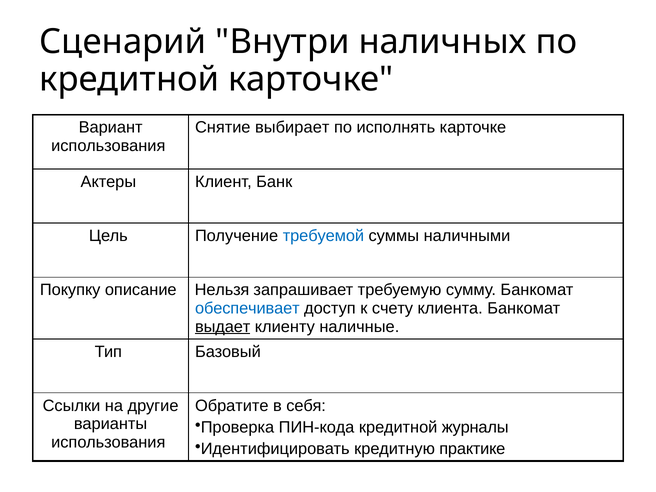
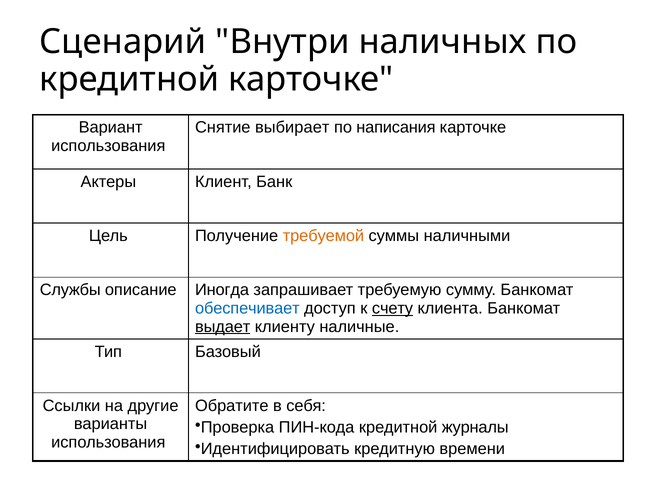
исполнять: исполнять -> написания
требуемой colour: blue -> orange
Покупку: Покупку -> Службы
Нельзя: Нельзя -> Иногда
счету underline: none -> present
практике: практике -> времени
